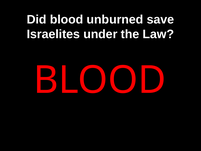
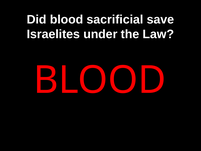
unburned: unburned -> sacrificial
